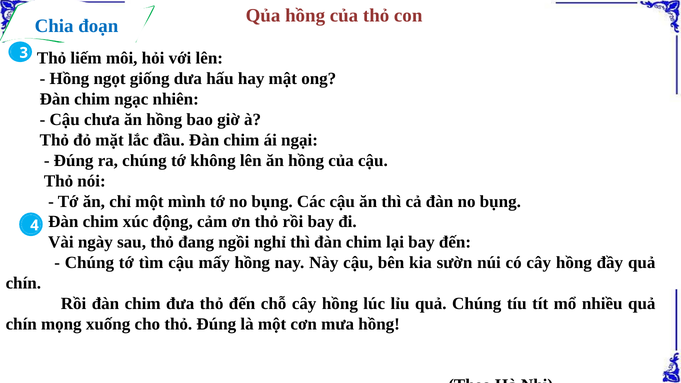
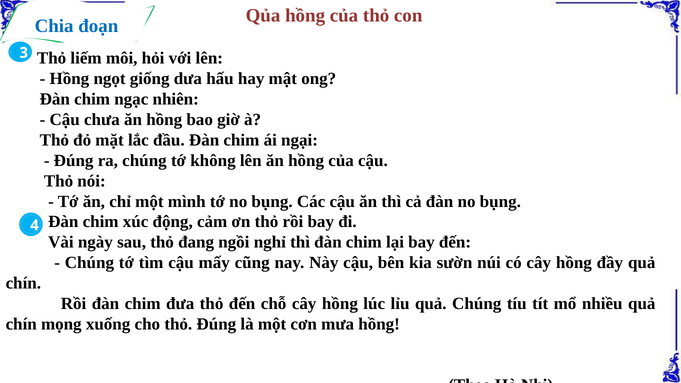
mấy hồng: hồng -> cũng
